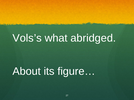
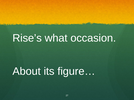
Vols’s: Vols’s -> Rise’s
abridged: abridged -> occasion
